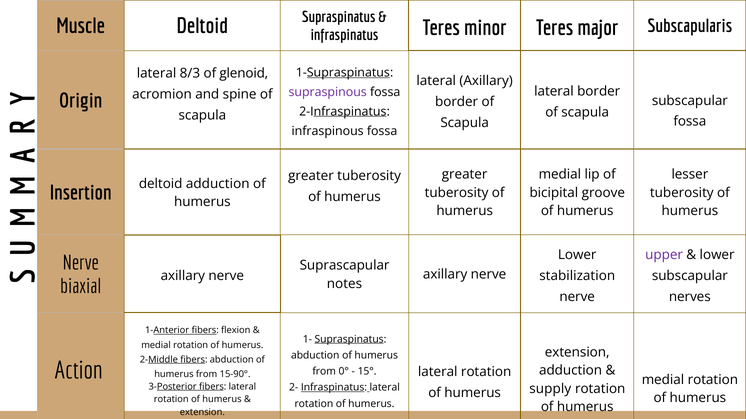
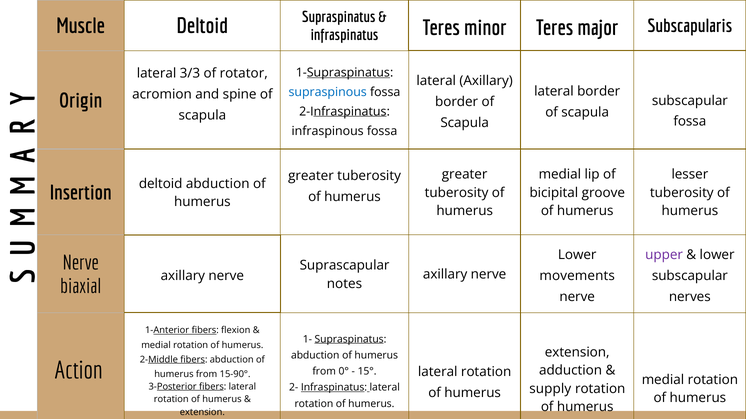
8/3: 8/3 -> 3/3
glenoid: glenoid -> rotator
supraspinous colour: purple -> blue
deltoid adduction: adduction -> abduction
stabilization: stabilization -> movements
